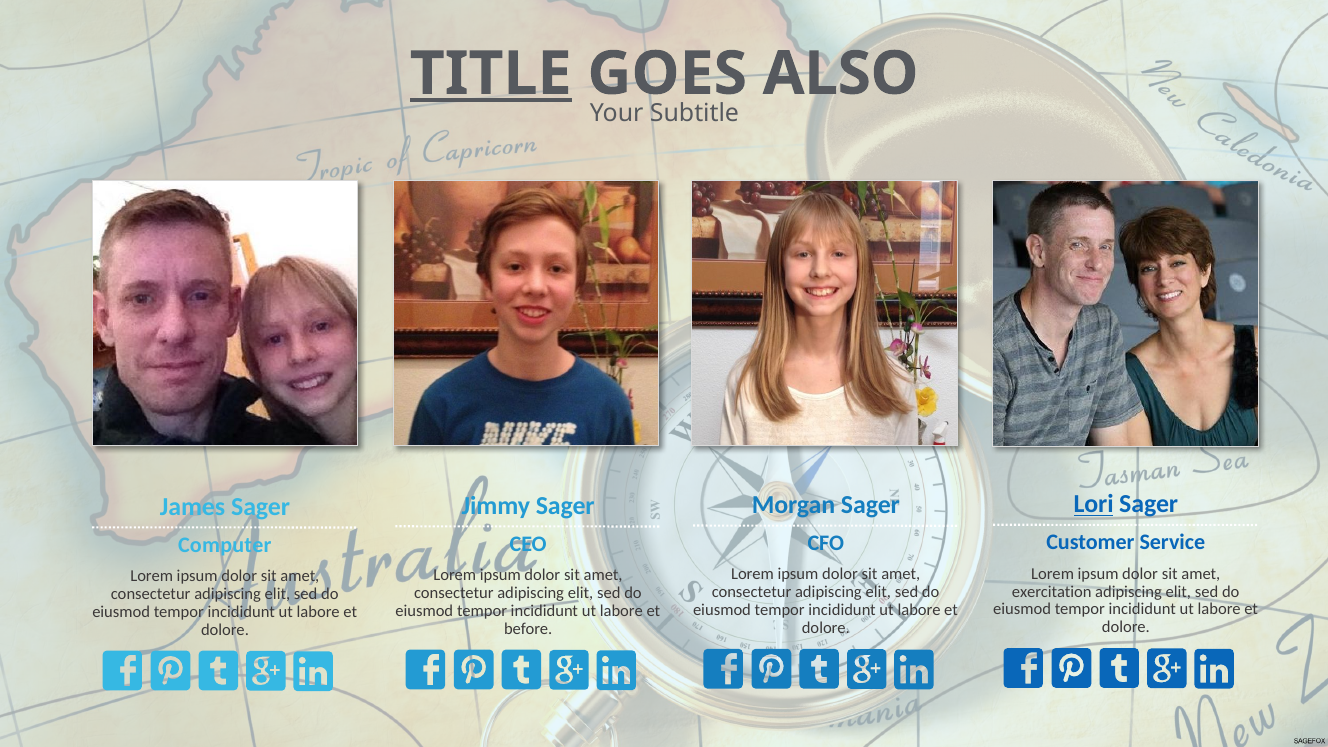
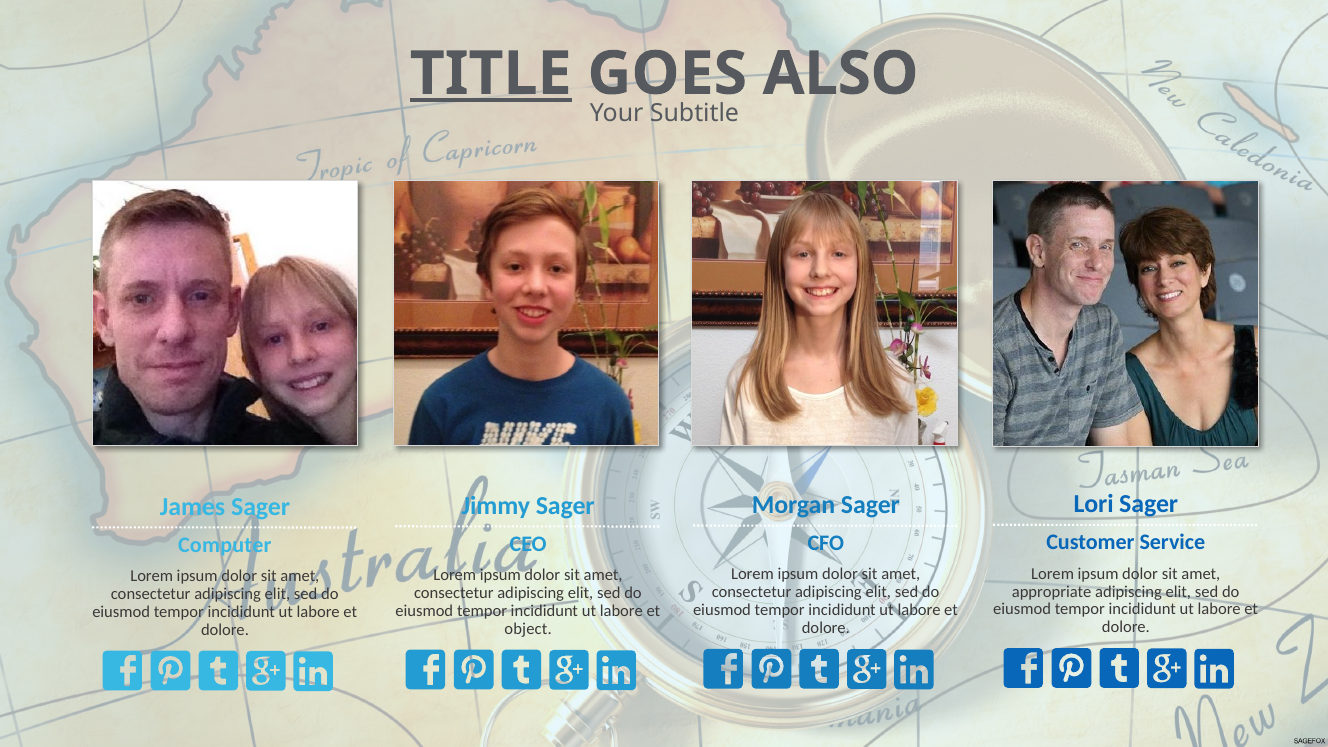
Lori underline: present -> none
exercitation: exercitation -> appropriate
before: before -> object
